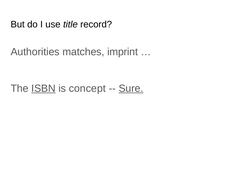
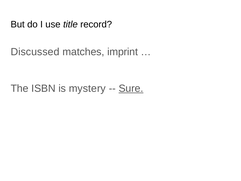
Authorities: Authorities -> Discussed
ISBN underline: present -> none
concept: concept -> mystery
